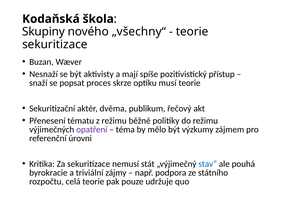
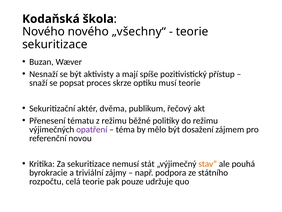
Skupiny at (43, 32): Skupiny -> Nového
výzkumy: výzkumy -> dosažení
úrovni: úrovni -> novou
stav“ colour: blue -> orange
